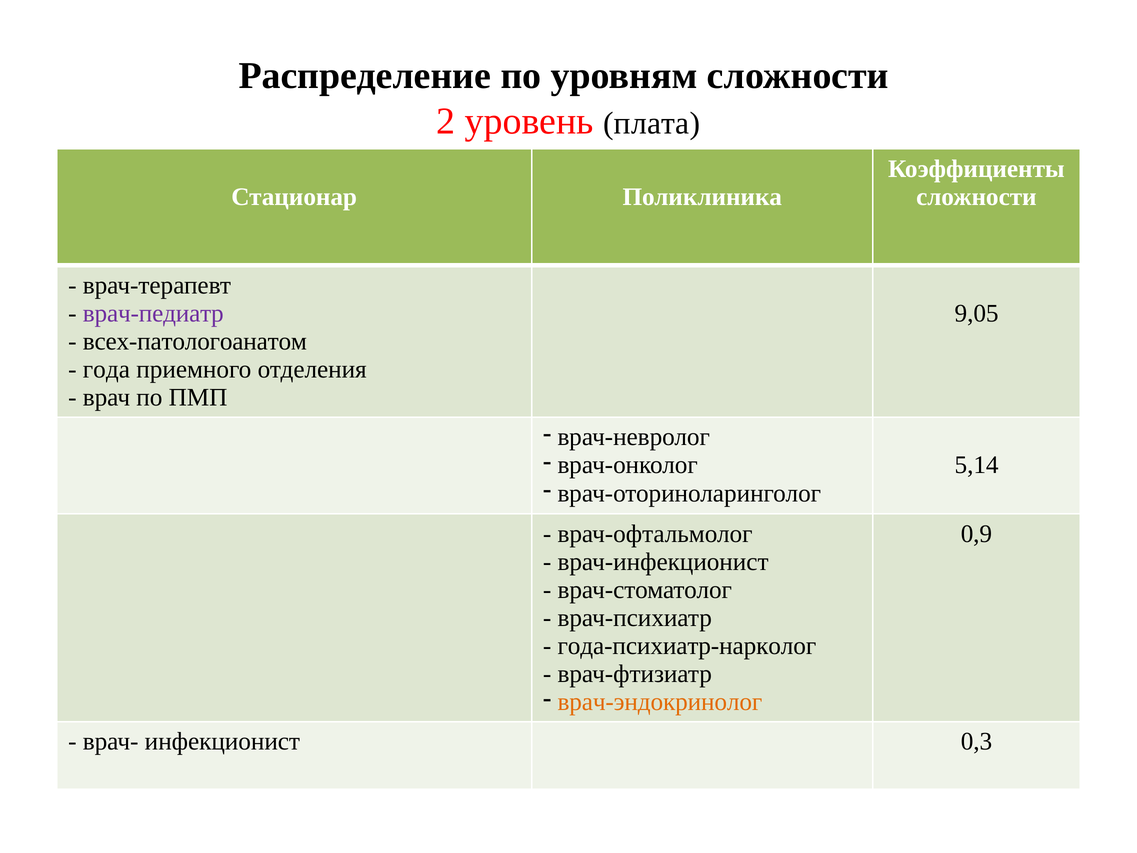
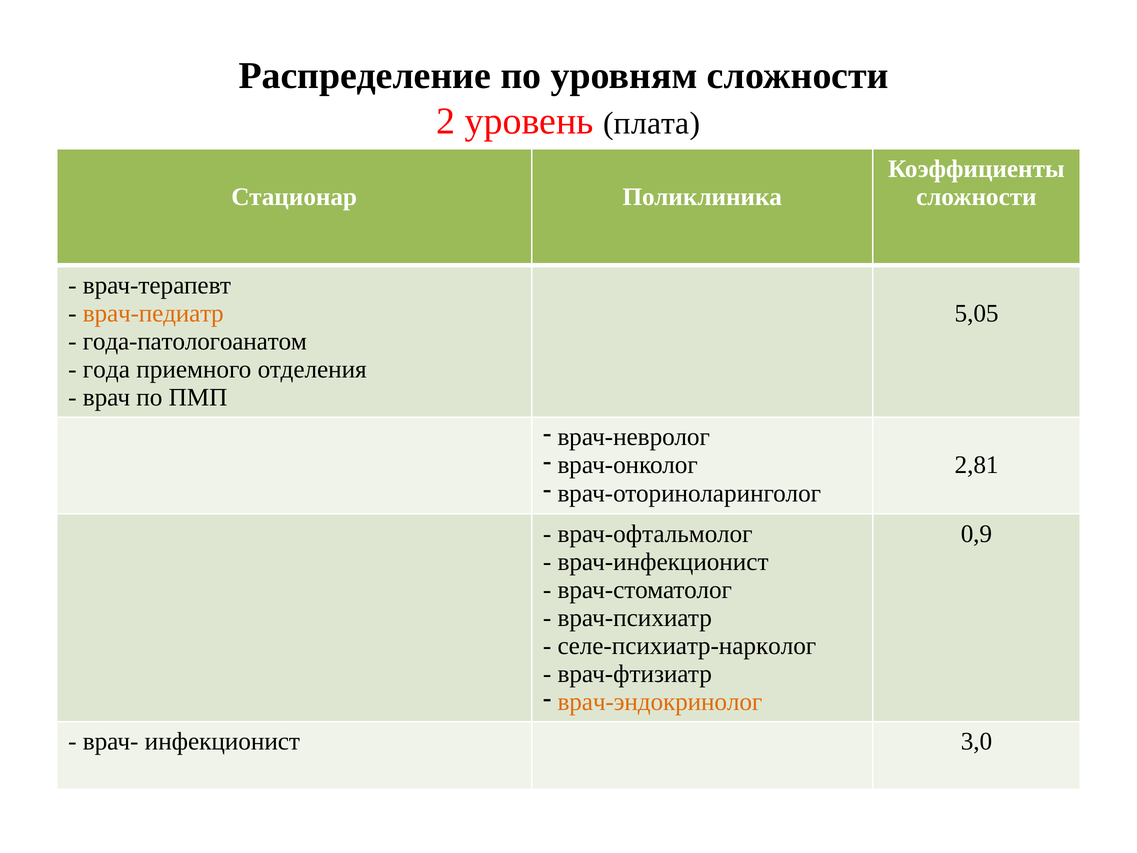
врач-педиатр colour: purple -> orange
9,05: 9,05 -> 5,05
всех-патологоанатом: всех-патологоанатом -> года-патологоанатом
5,14: 5,14 -> 2,81
года-психиатр-нарколог: года-психиатр-нарколог -> селе-психиатр-нарколог
0,3: 0,3 -> 3,0
